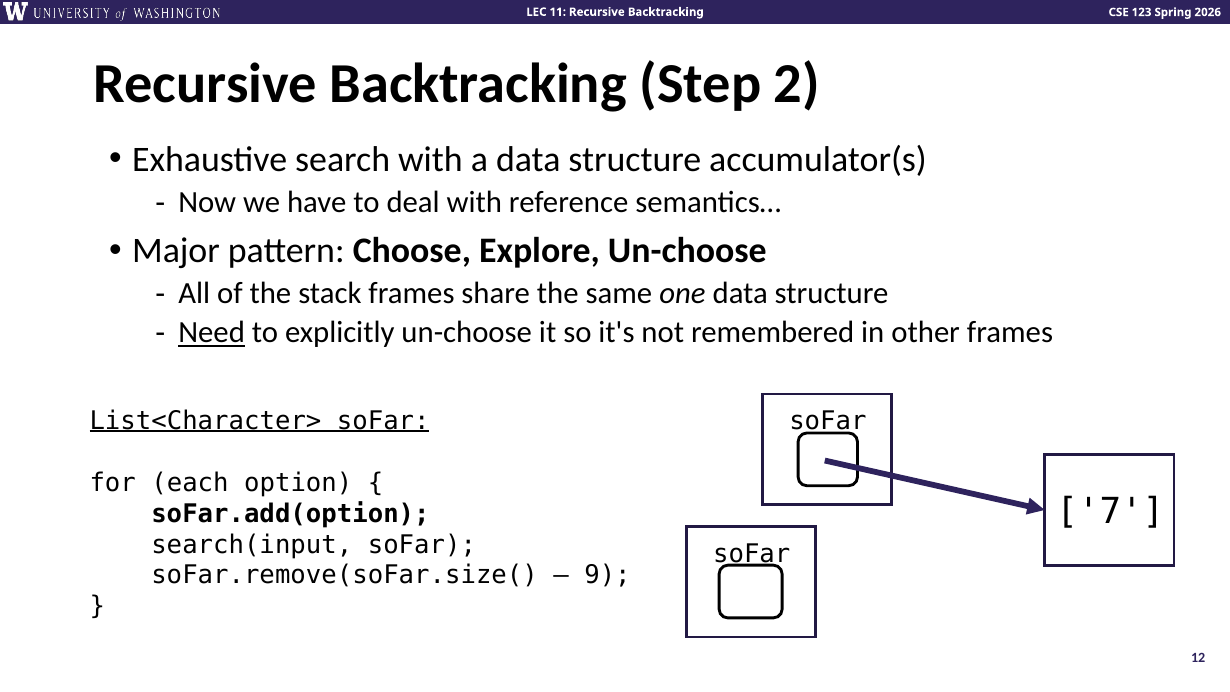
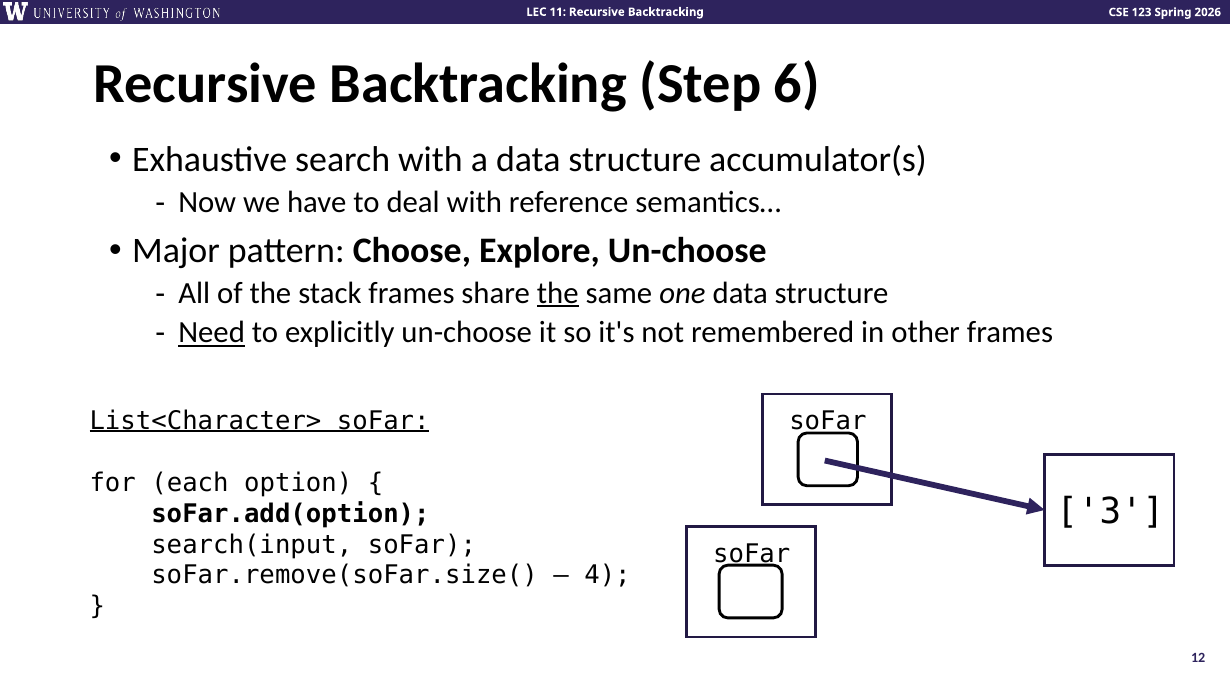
2: 2 -> 6
the at (558, 293) underline: none -> present
7: 7 -> 3
9: 9 -> 4
